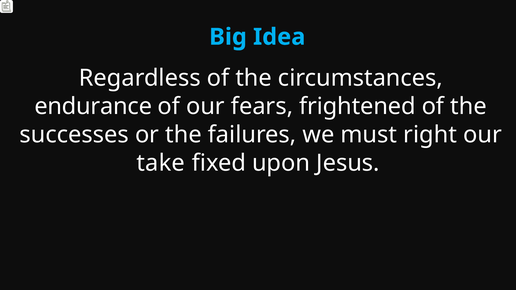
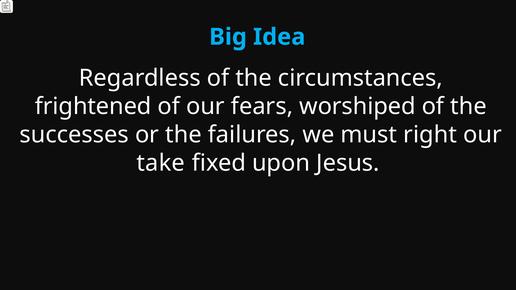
endurance: endurance -> frightened
frightened: frightened -> worshiped
